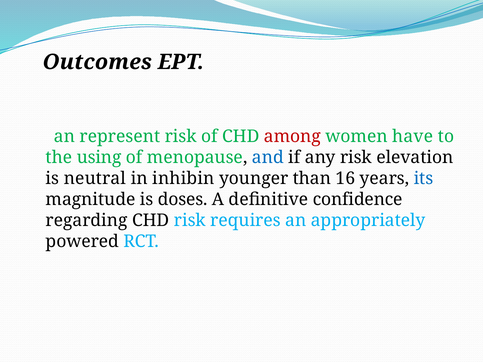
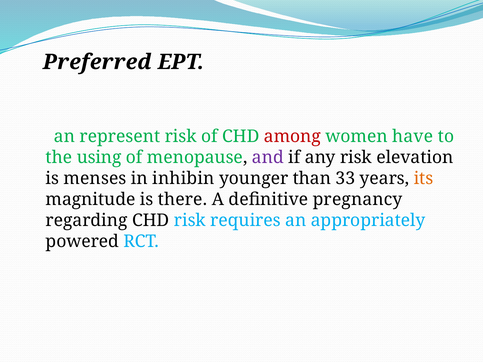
Outcomes: Outcomes -> Preferred
and colour: blue -> purple
neutral: neutral -> menses
16: 16 -> 33
its colour: blue -> orange
doses: doses -> there
confidence: confidence -> pregnancy
